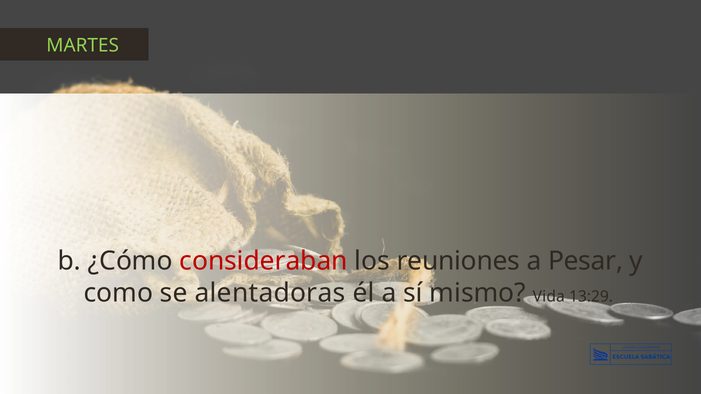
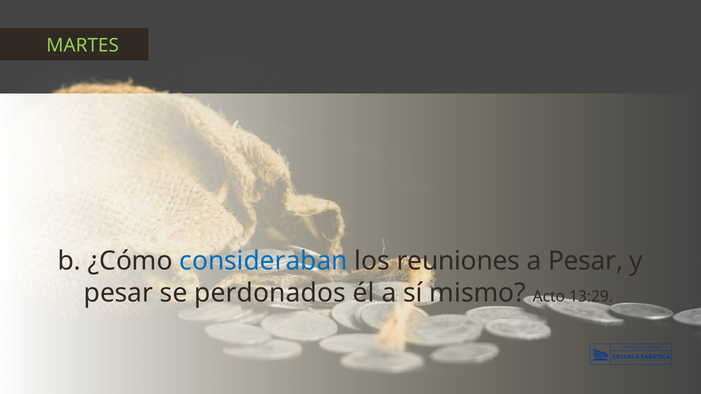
consideraban colour: red -> blue
como at (118, 293): como -> pesar
alentadoras: alentadoras -> perdonados
Vida: Vida -> Acto
